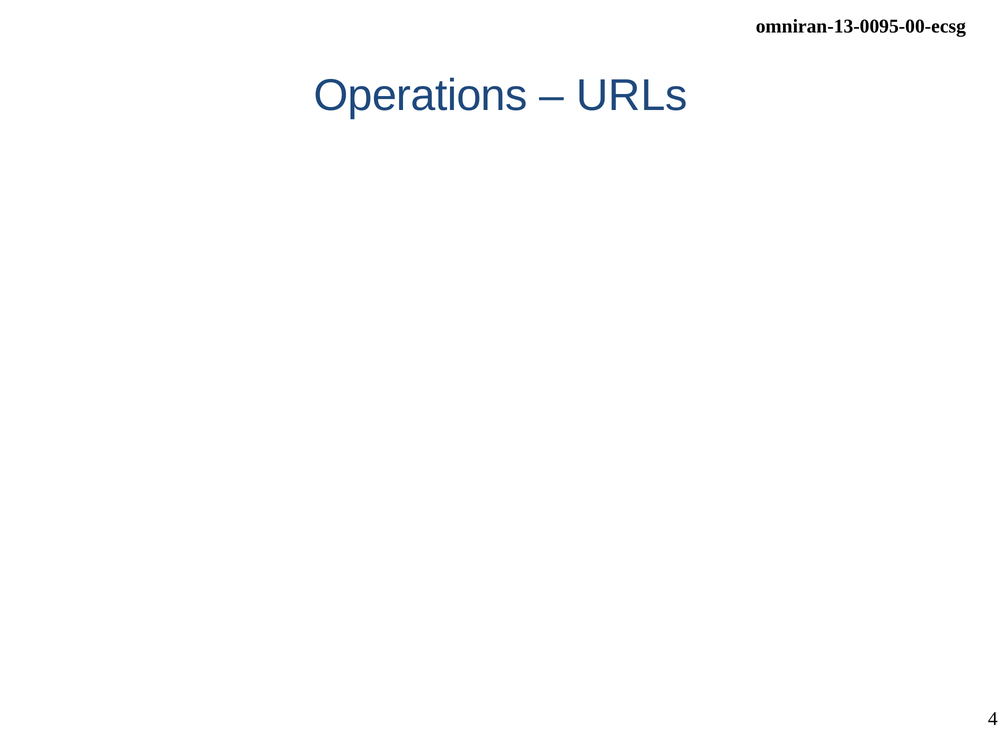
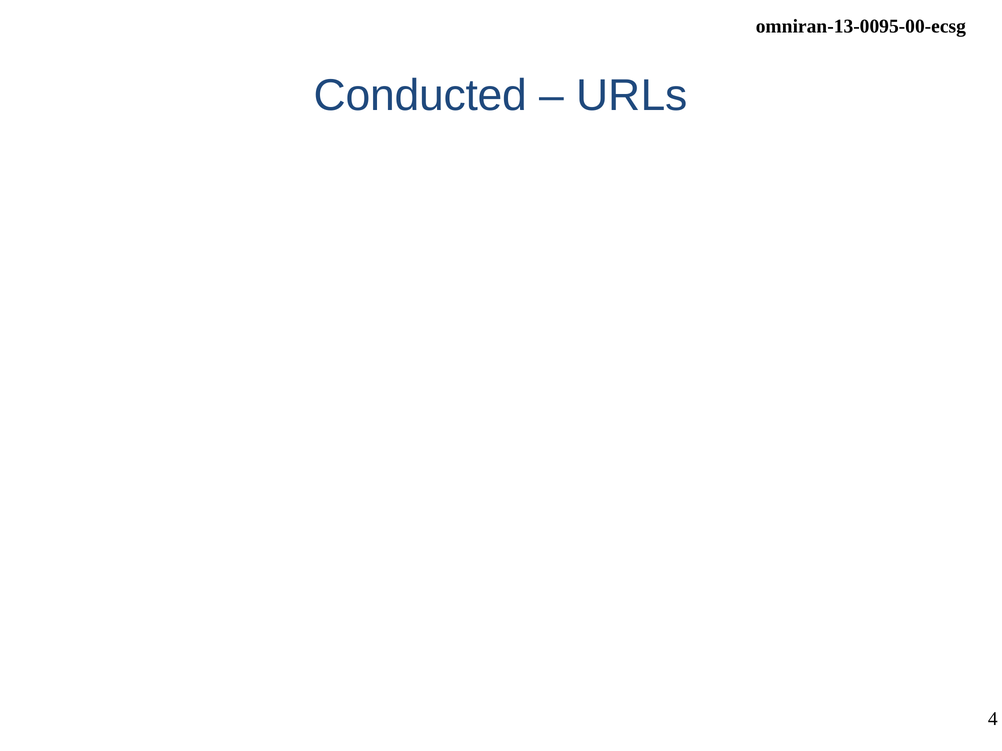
Operations: Operations -> Conducted
